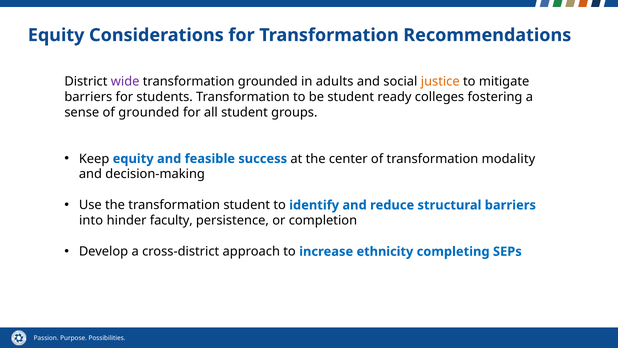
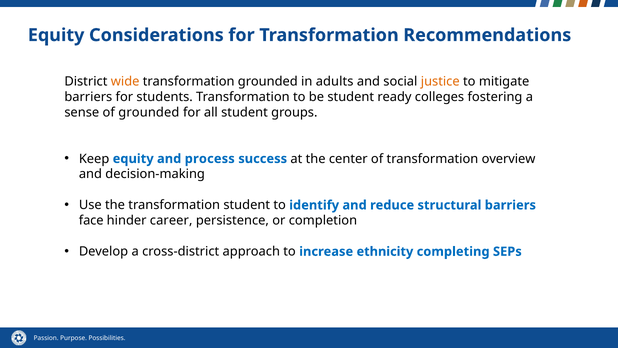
wide colour: purple -> orange
feasible: feasible -> process
modality: modality -> overview
into: into -> face
faculty: faculty -> career
